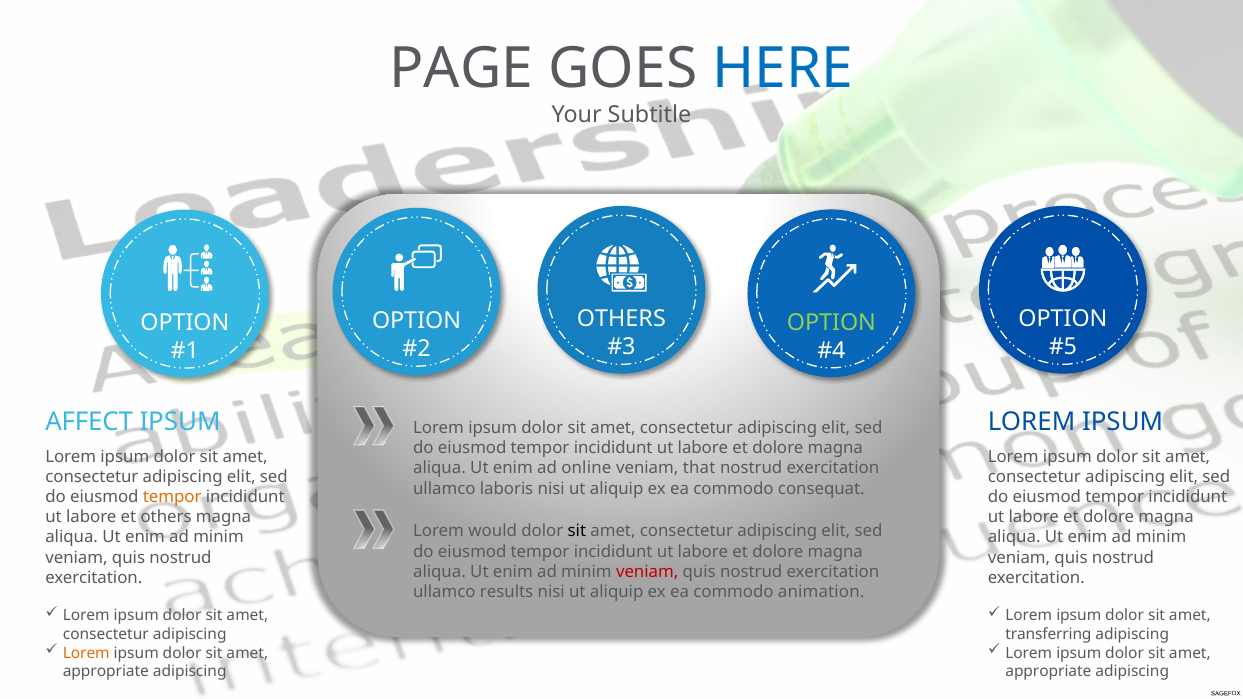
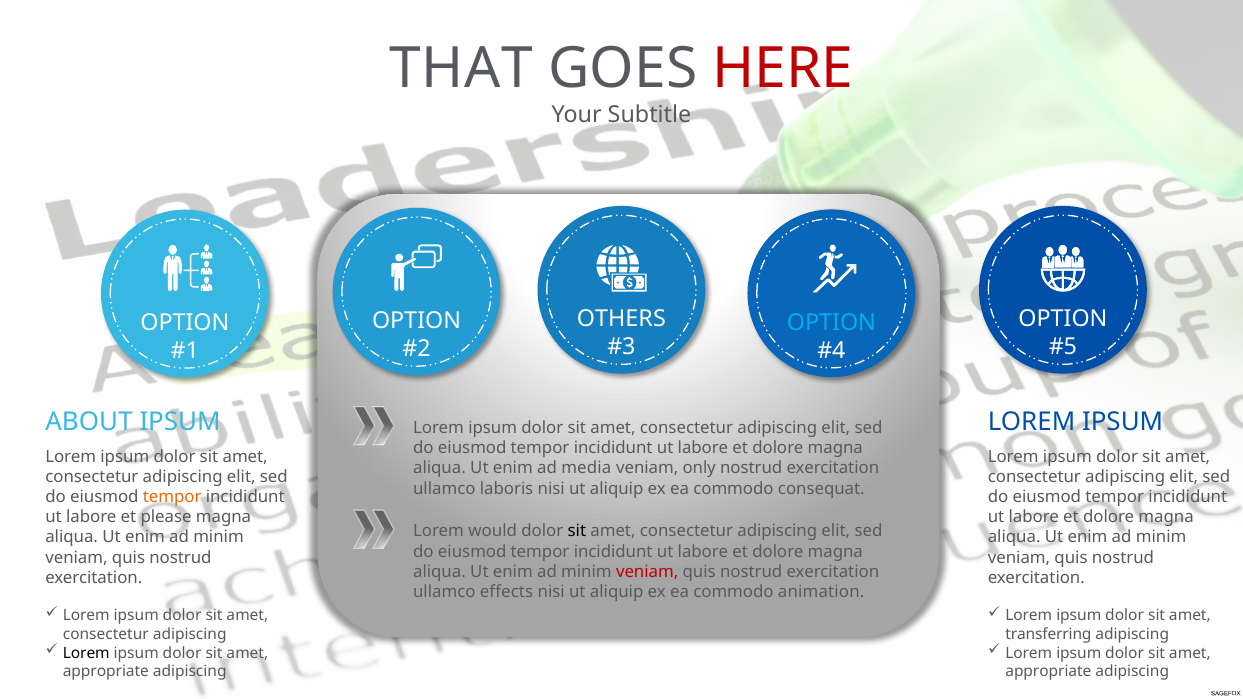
PAGE: PAGE -> THAT
HERE colour: blue -> red
OPTION at (831, 323) colour: light green -> light blue
AFFECT: AFFECT -> ABOUT
online: online -> media
that: that -> only
et others: others -> please
results: results -> effects
Lorem at (86, 653) colour: orange -> black
